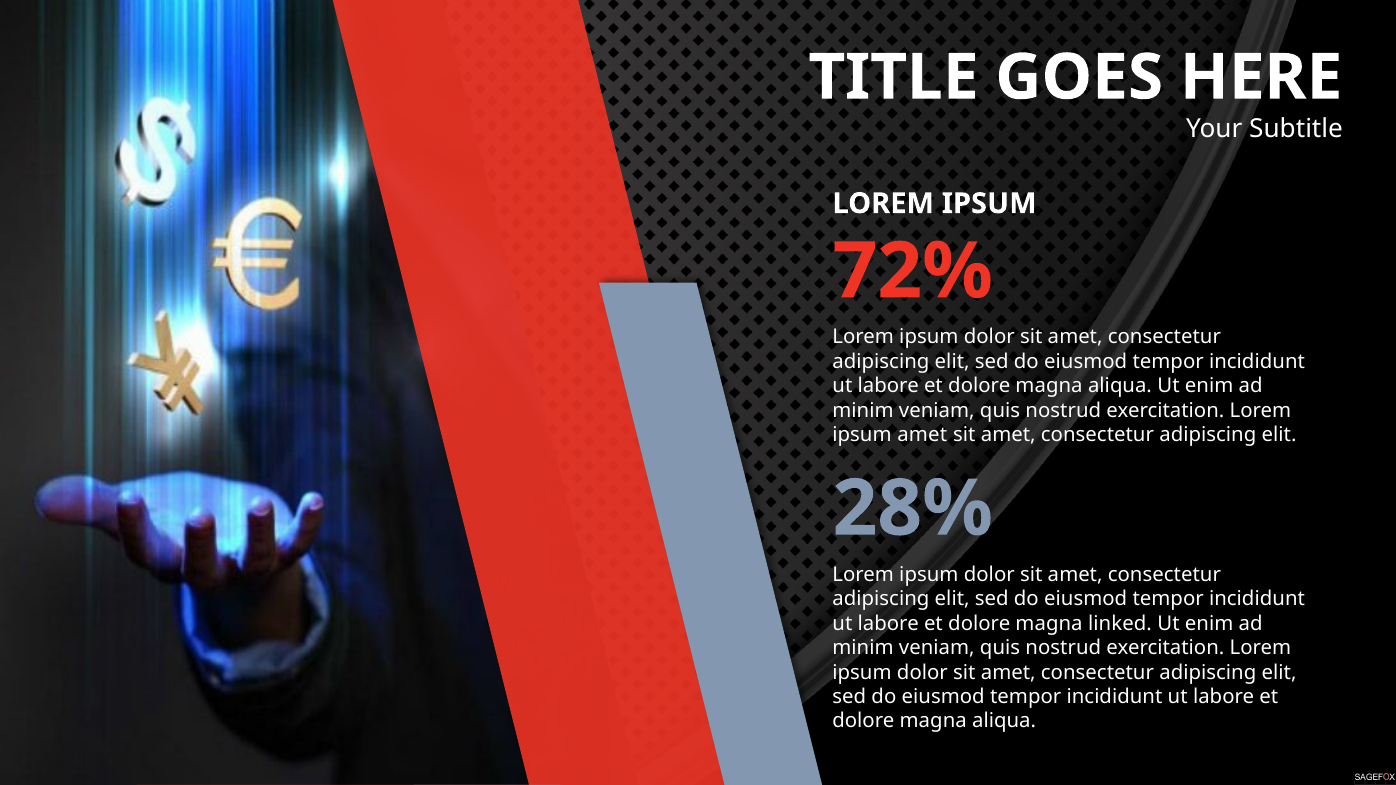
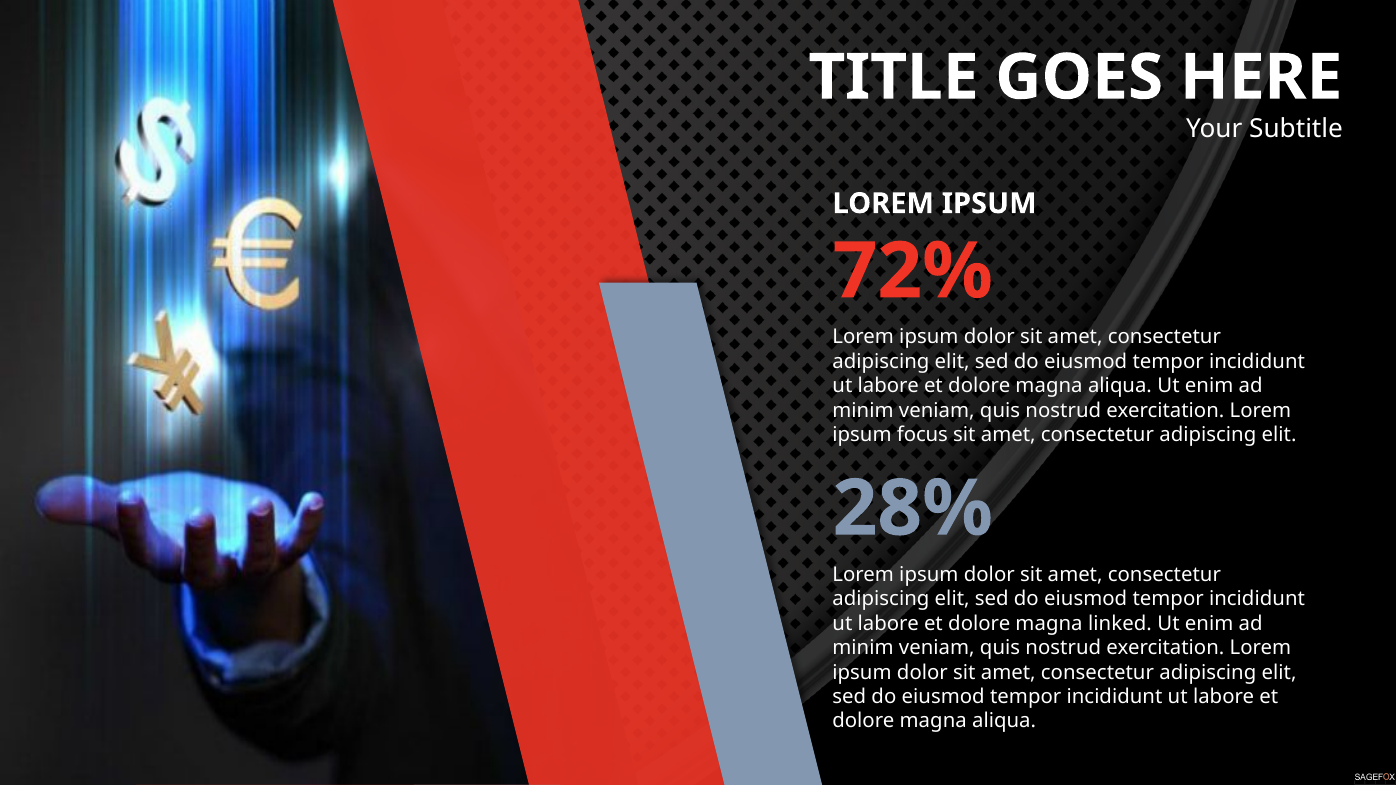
ipsum amet: amet -> focus
